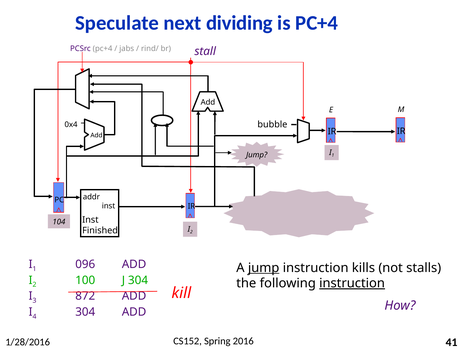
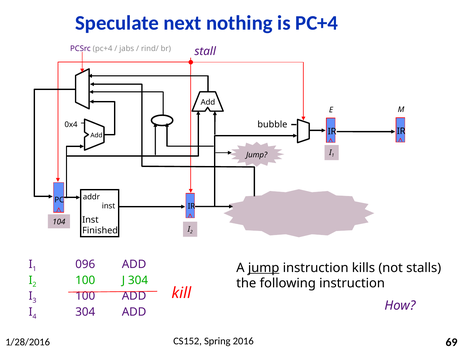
dividing: dividing -> nothing
instruction at (352, 284) underline: present -> none
872 at (85, 297): 872 -> 100
41: 41 -> 69
